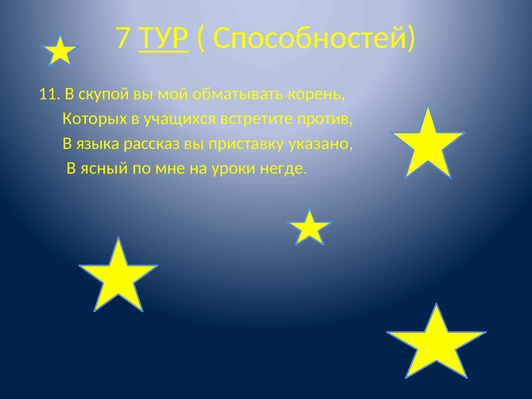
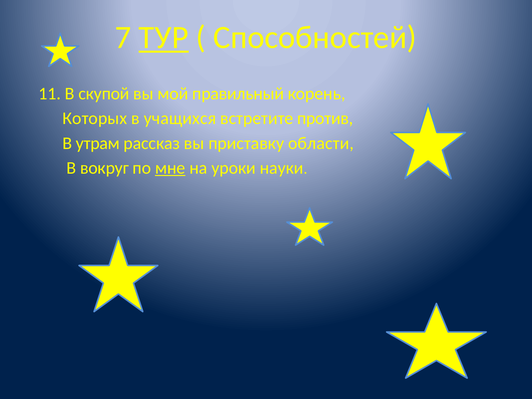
обматывать: обматывать -> правильный
языка: языка -> утрам
указано: указано -> области
ясный: ясный -> вокруг
мне underline: none -> present
негде: негде -> науки
